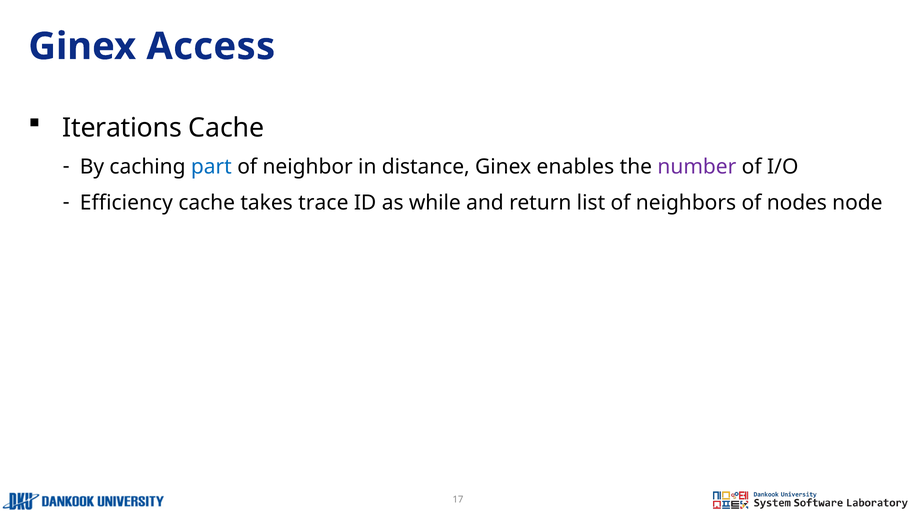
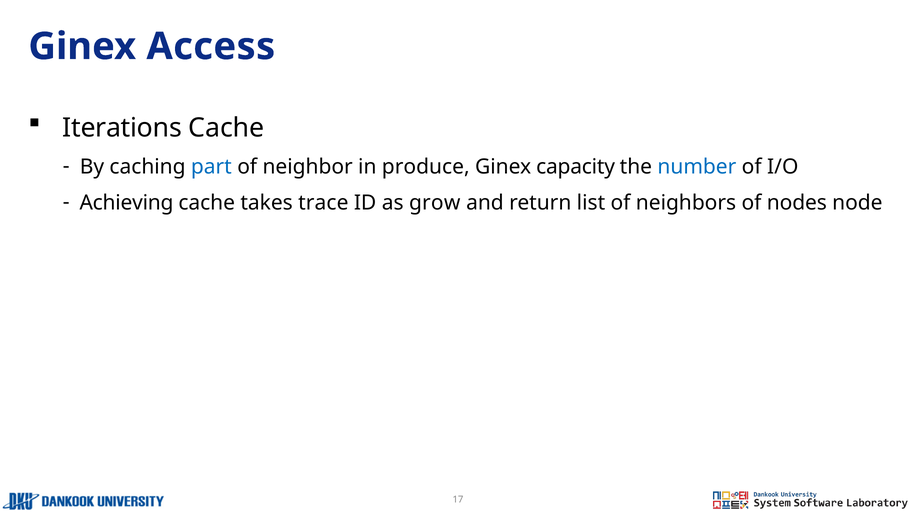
distance: distance -> produce
enables: enables -> capacity
number colour: purple -> blue
Efficiency: Efficiency -> Achieving
while: while -> grow
